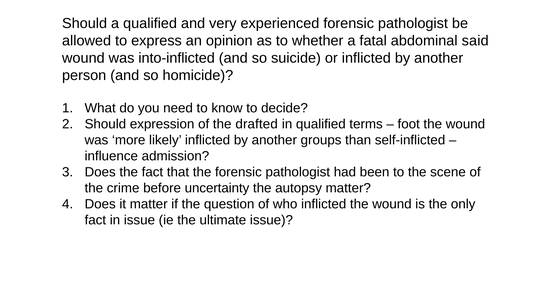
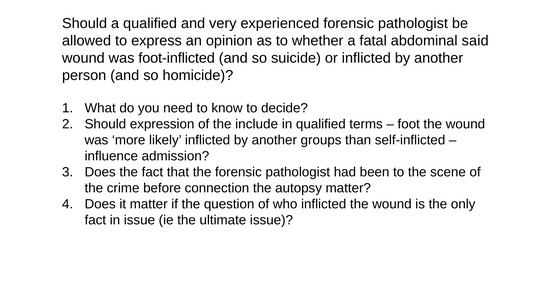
into-inflicted: into-inflicted -> foot-inflicted
drafted: drafted -> include
uncertainty: uncertainty -> connection
